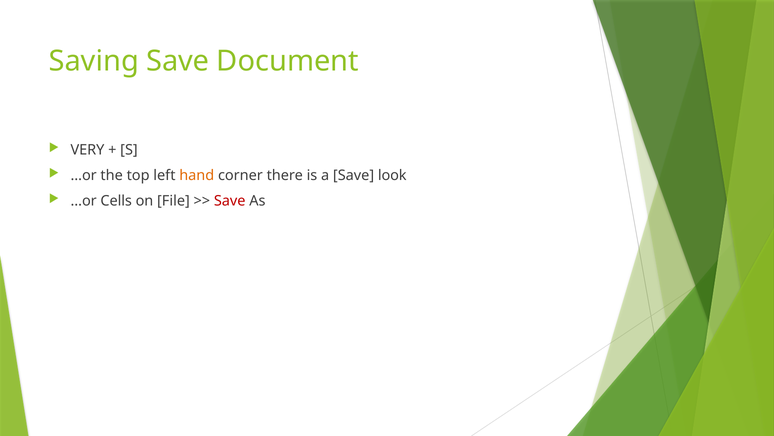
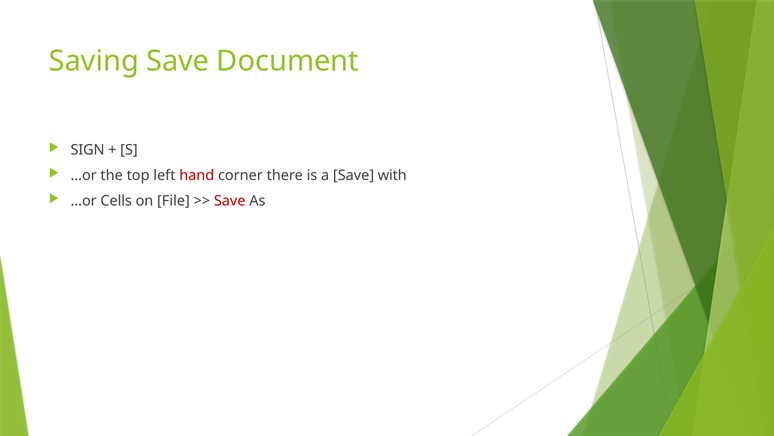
VERY: VERY -> SIGN
hand colour: orange -> red
look: look -> with
